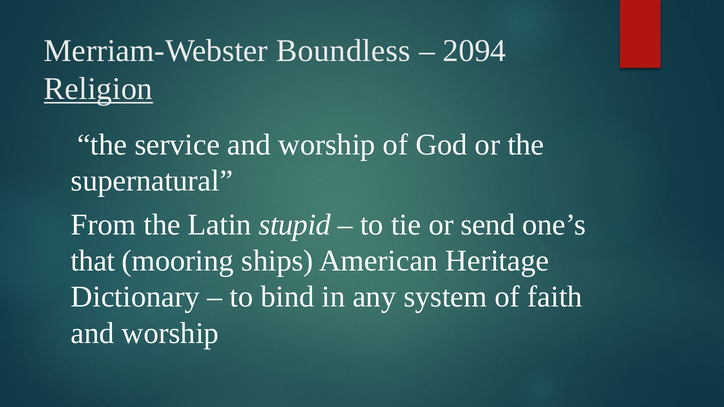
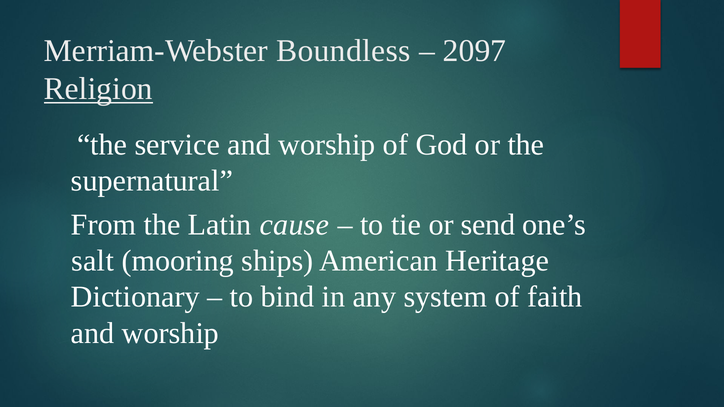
2094: 2094 -> 2097
stupid: stupid -> cause
that: that -> salt
